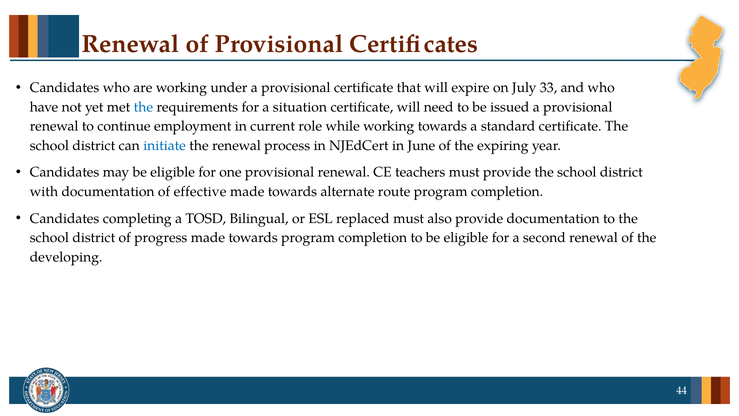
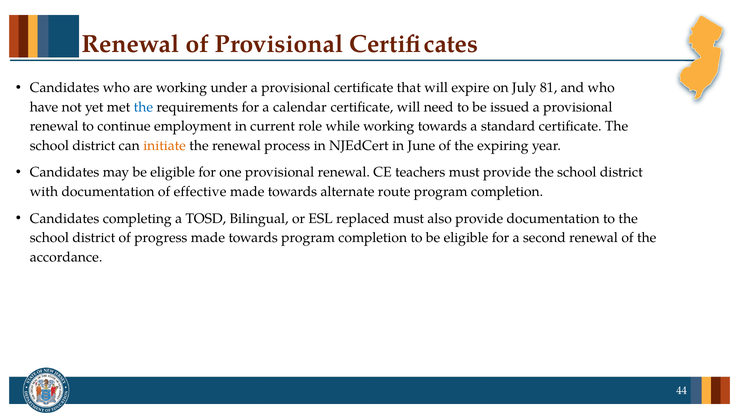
33: 33 -> 81
situation: situation -> calendar
initiate colour: blue -> orange
developing: developing -> accordance
